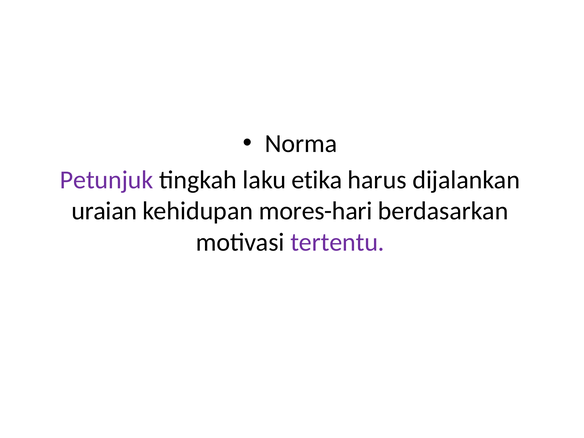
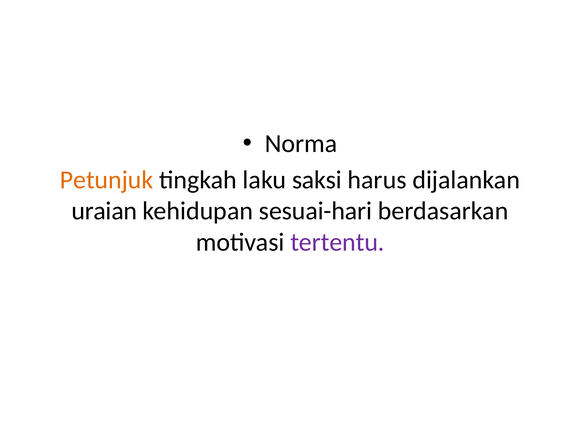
Petunjuk colour: purple -> orange
etika: etika -> saksi
mores-hari: mores-hari -> sesuai-hari
